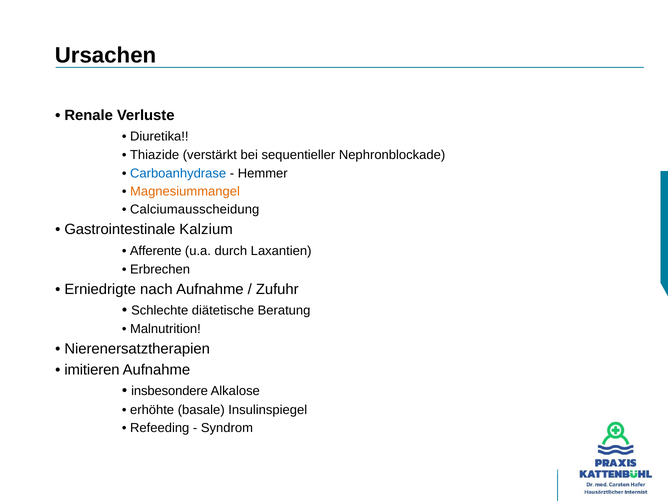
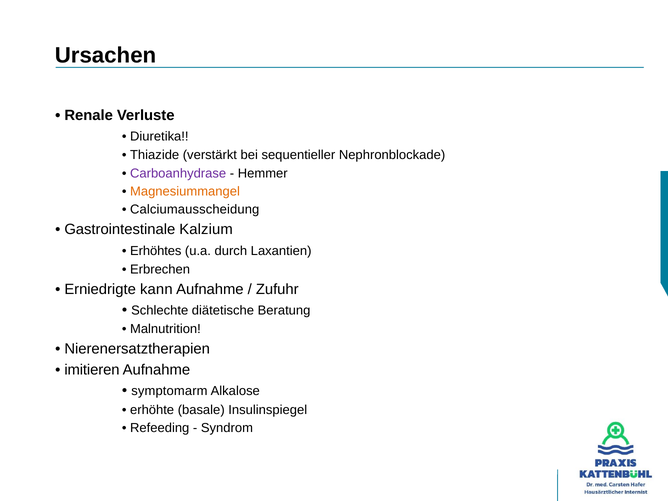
Carboanhydrase colour: blue -> purple
Afferente: Afferente -> Erhöhtes
nach: nach -> kann
insbesondere: insbesondere -> symptomarm
